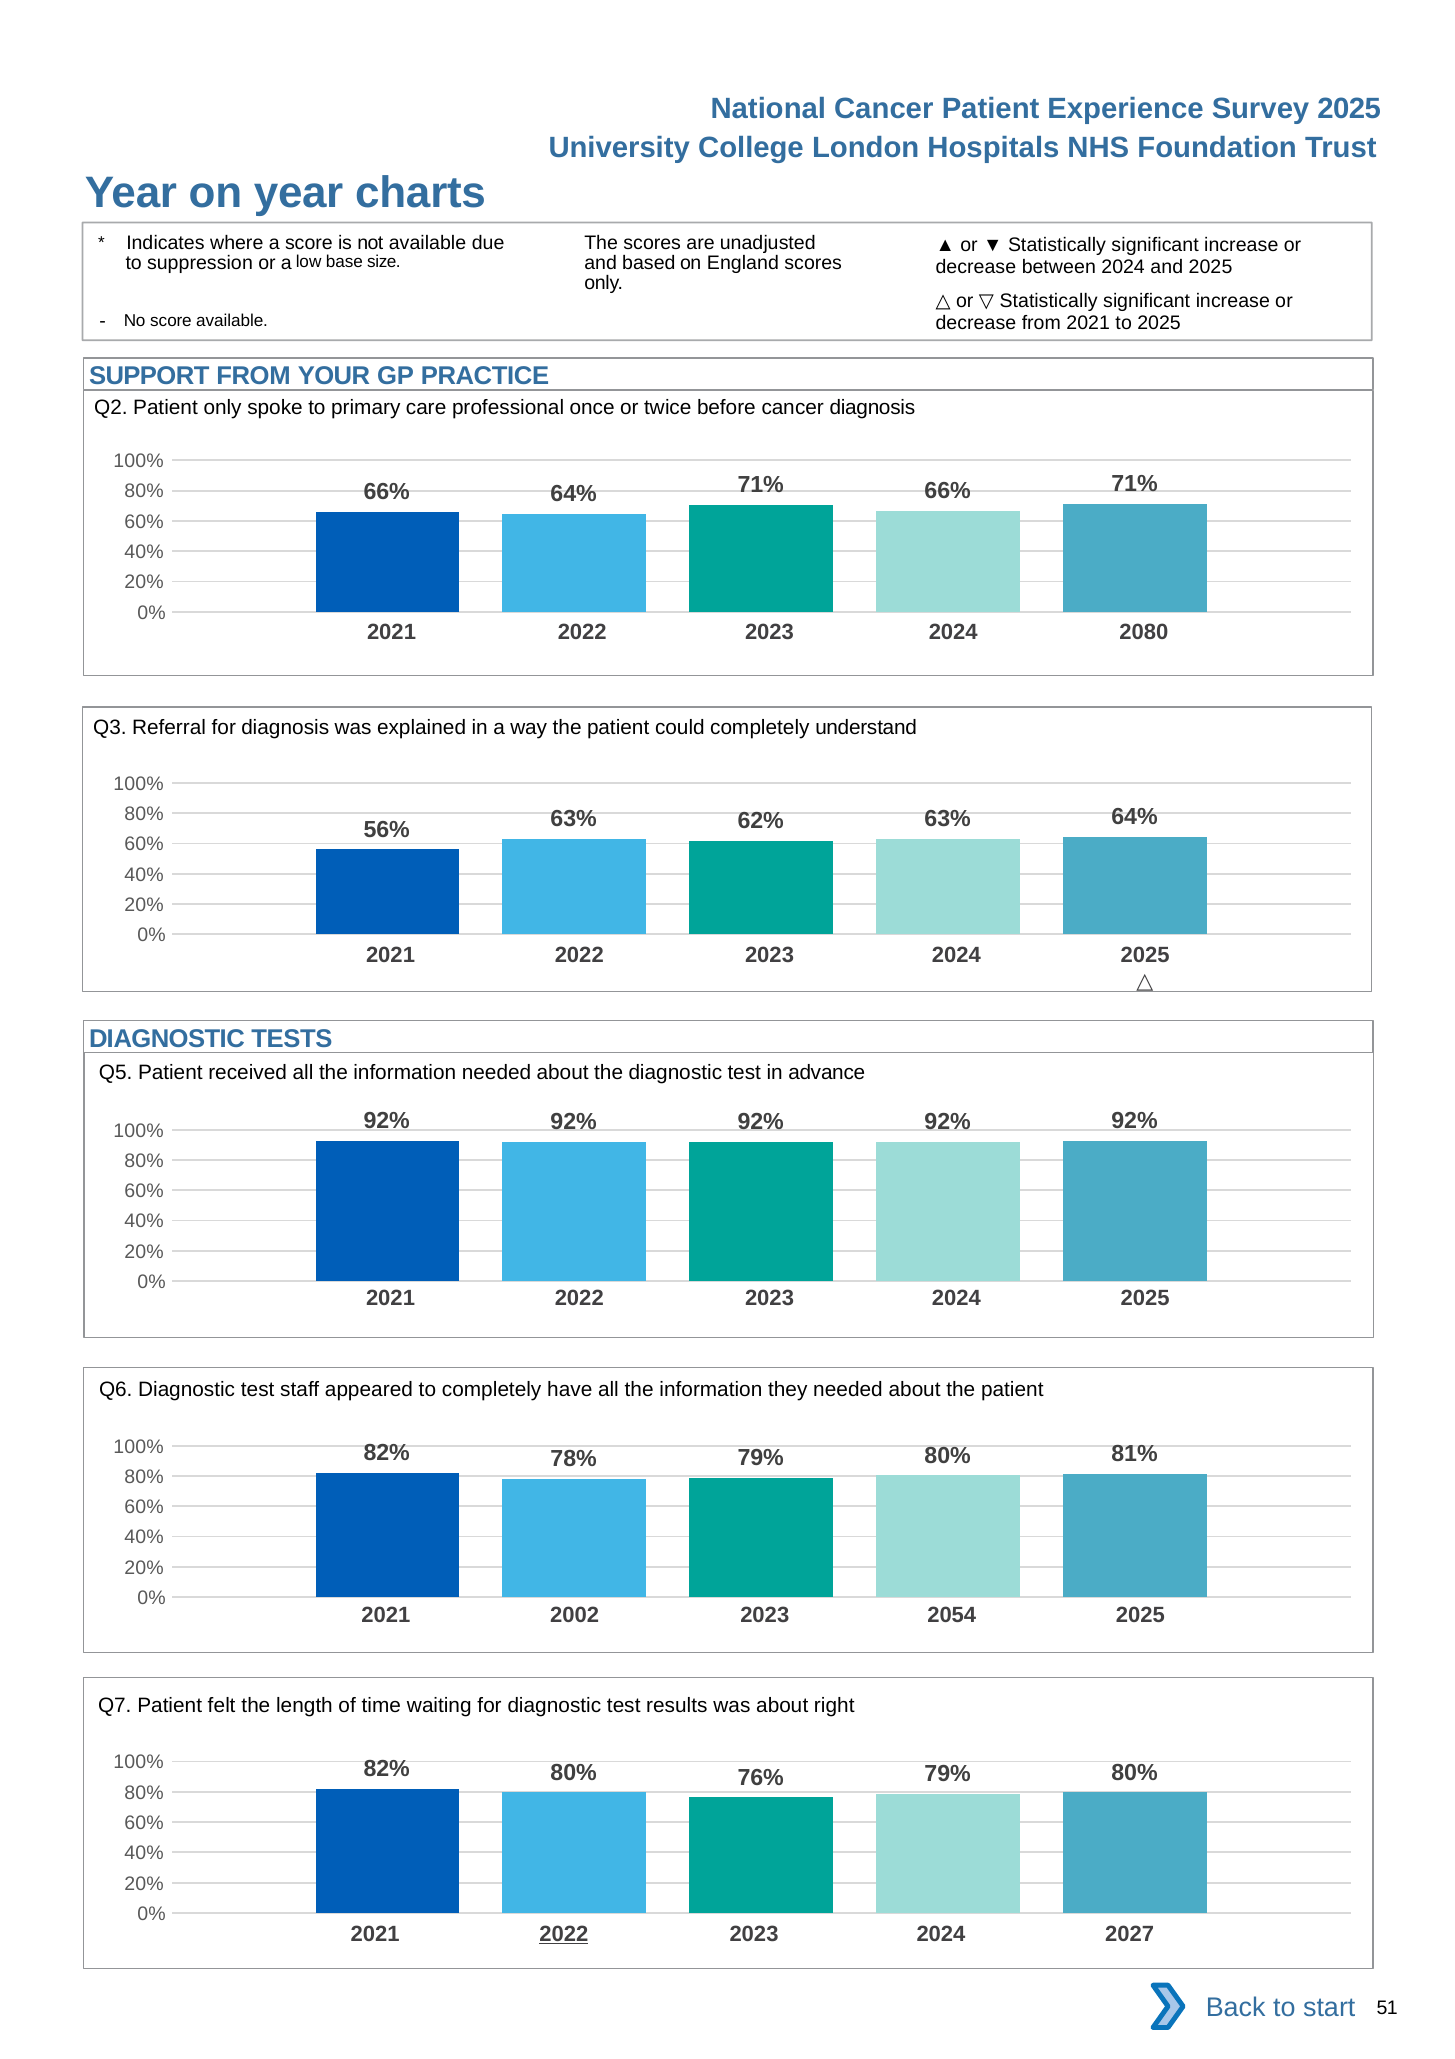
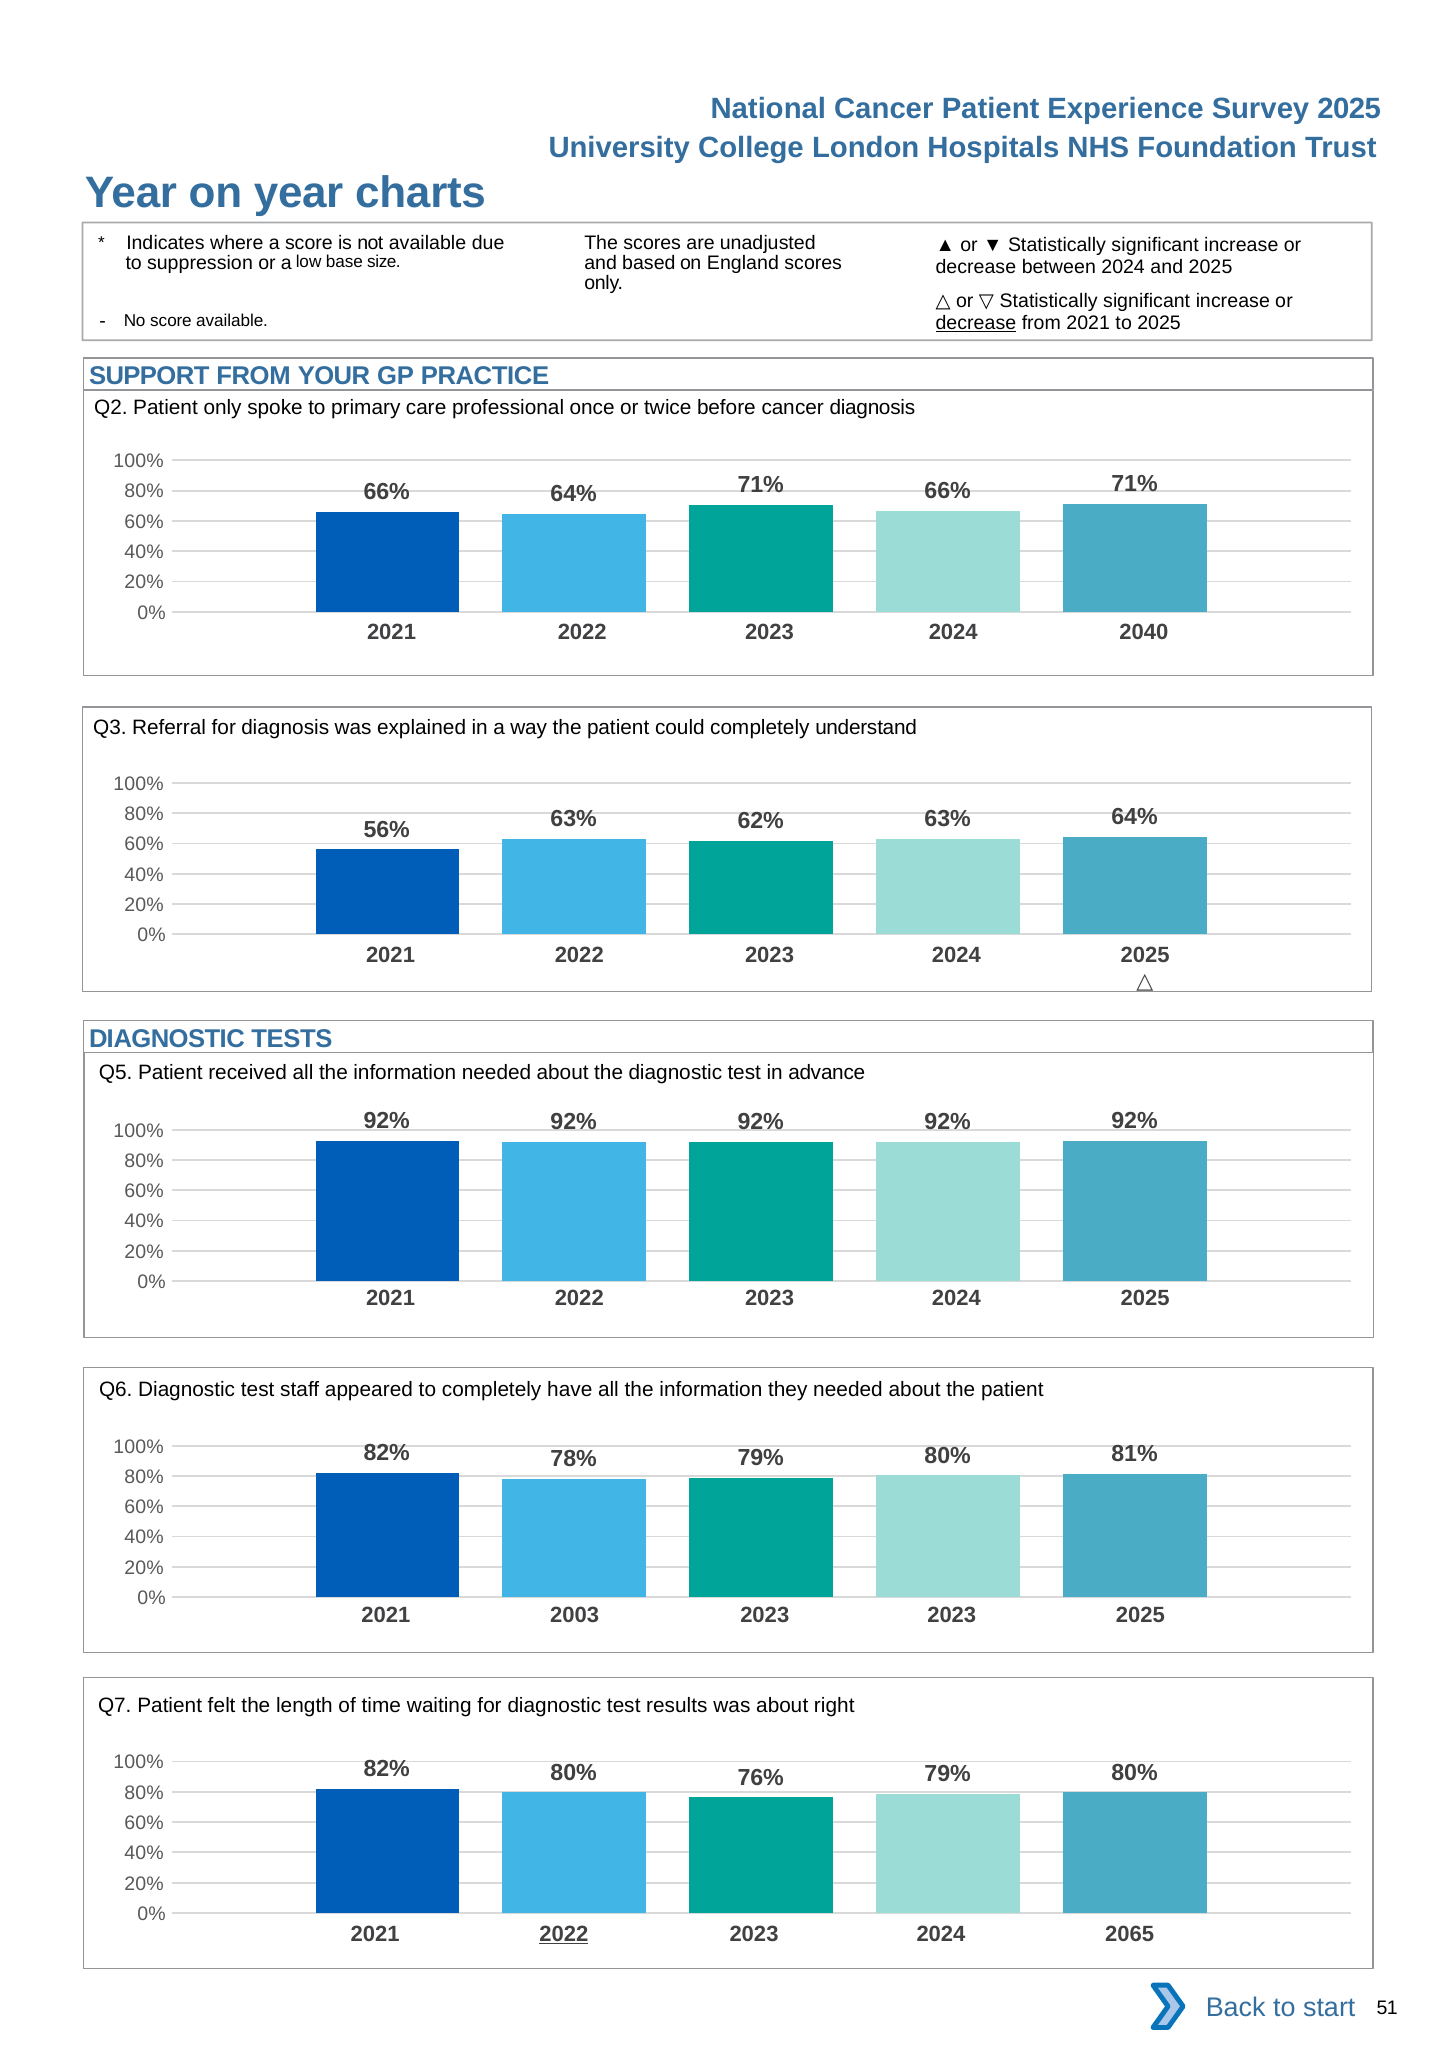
decrease at (976, 323) underline: none -> present
2080: 2080 -> 2040
2002: 2002 -> 2003
2023 2054: 2054 -> 2023
2027: 2027 -> 2065
